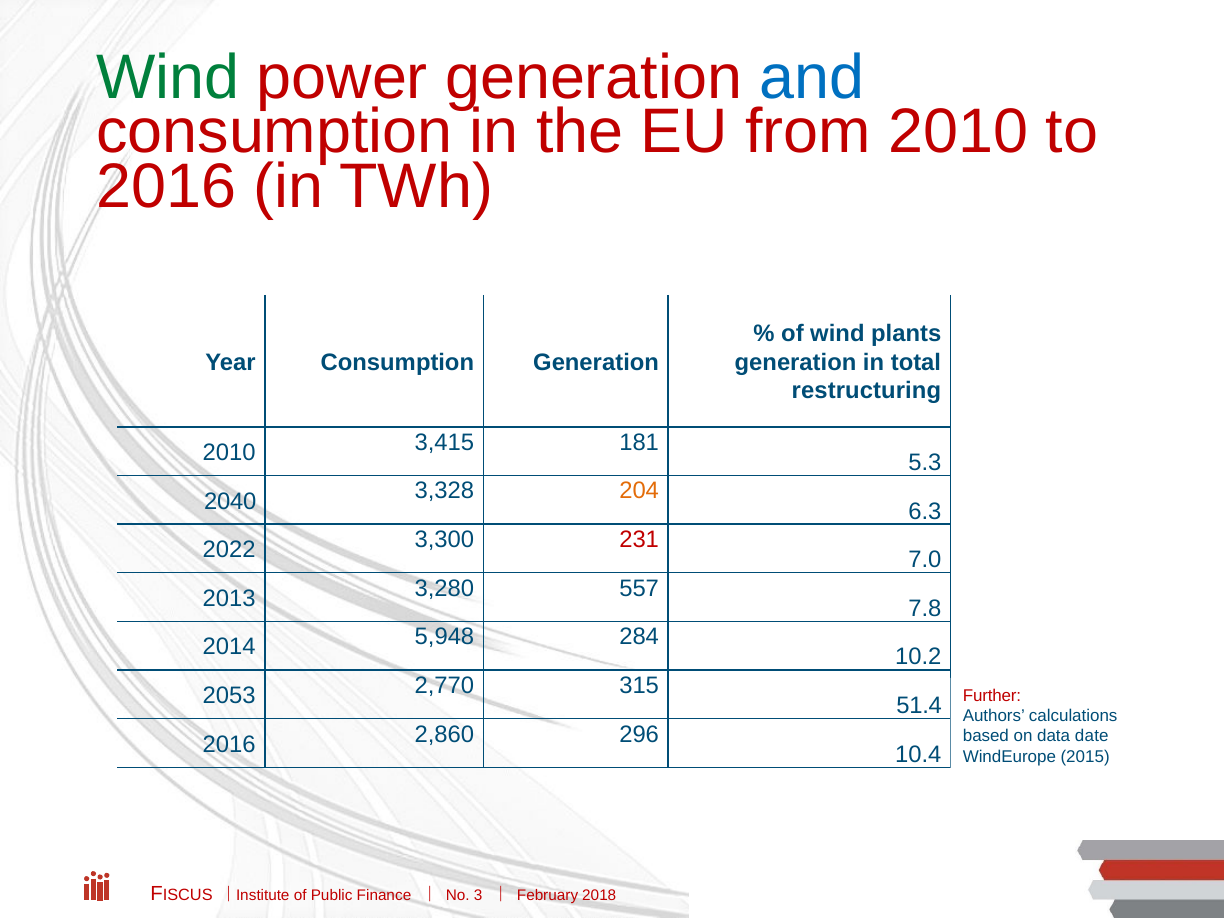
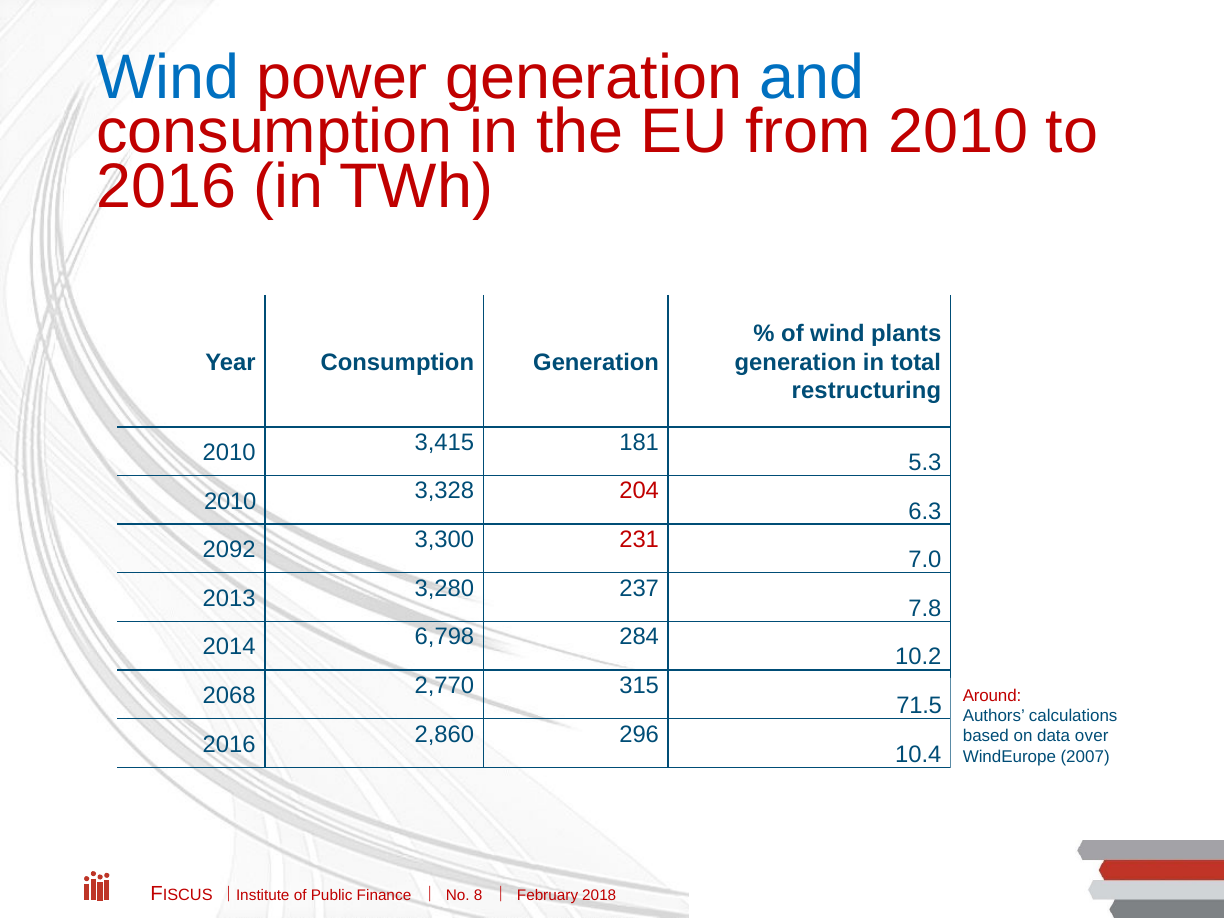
Wind at (168, 78) colour: green -> blue
2040 at (230, 501): 2040 -> 2010
204 colour: orange -> red
2022: 2022 -> 2092
557: 557 -> 237
5,948: 5,948 -> 6,798
2053: 2053 -> 2068
Further: Further -> Around
51.4: 51.4 -> 71.5
date: date -> over
2015: 2015 -> 2007
3: 3 -> 8
